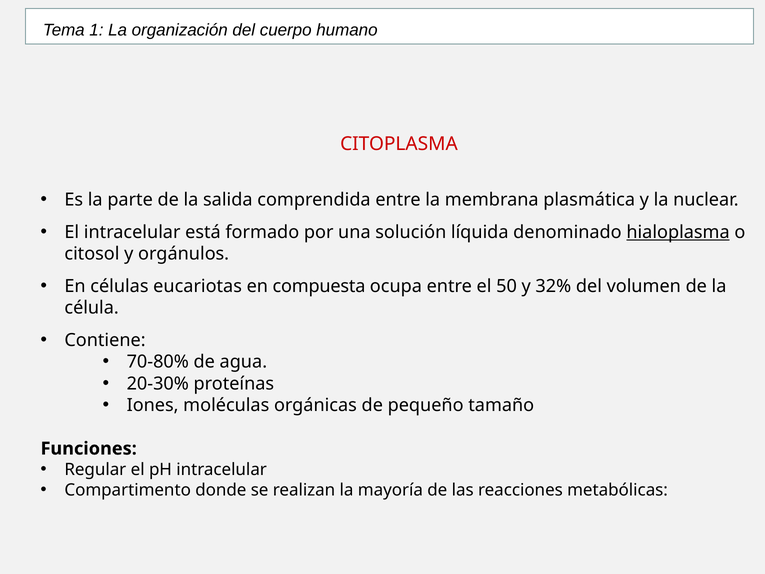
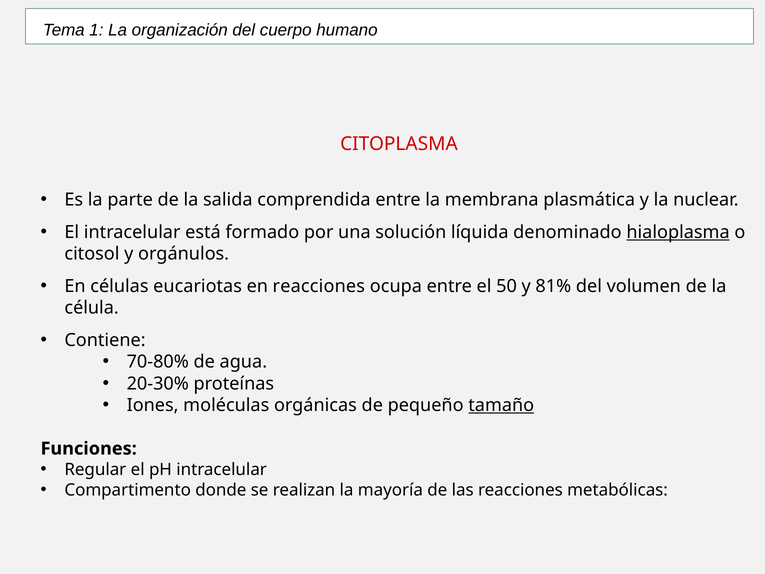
en compuesta: compuesta -> reacciones
32%: 32% -> 81%
tamaño underline: none -> present
